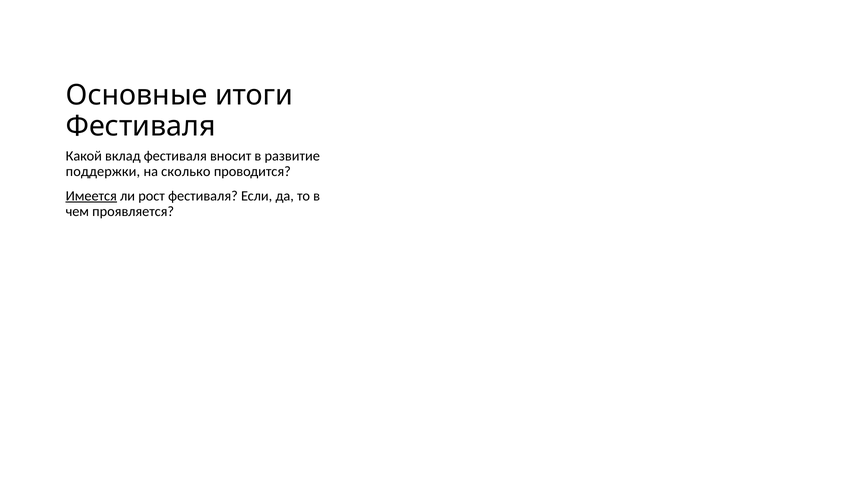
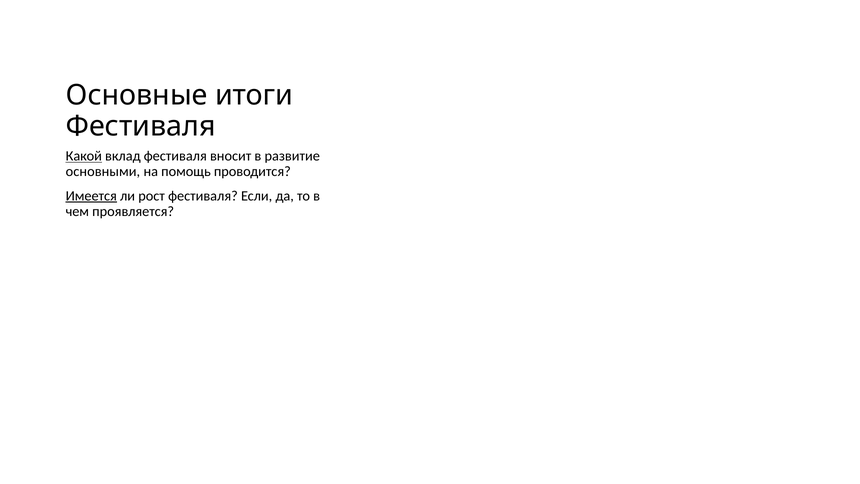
Какой underline: none -> present
поддержки: поддержки -> основными
сколько: сколько -> помощь
